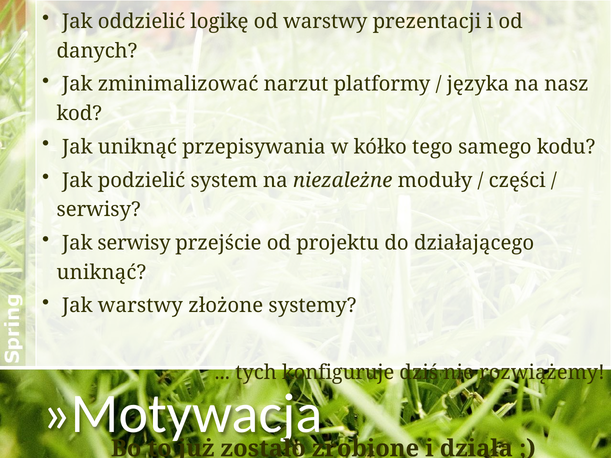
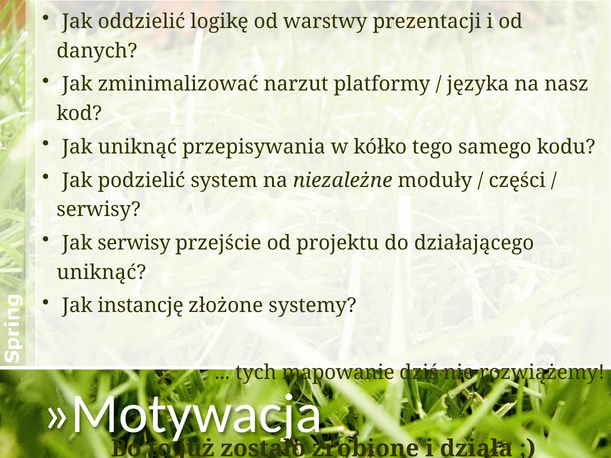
Jak warstwy: warstwy -> instancję
konfiguruje: konfiguruje -> mapowanie
